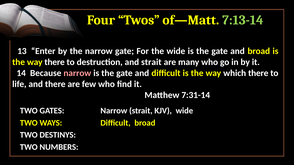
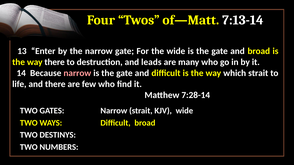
7:13-14 colour: light green -> white
and strait: strait -> leads
which there: there -> strait
7:31-14: 7:31-14 -> 7:28-14
